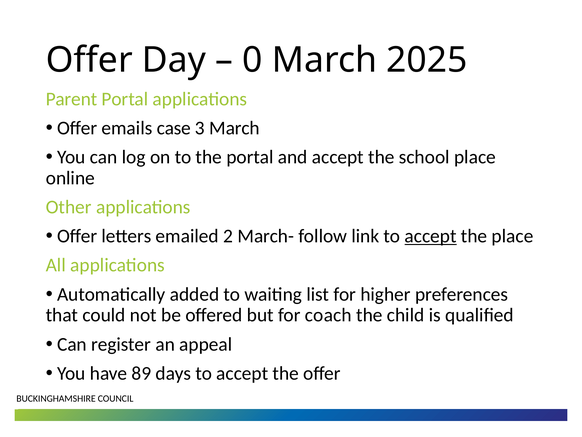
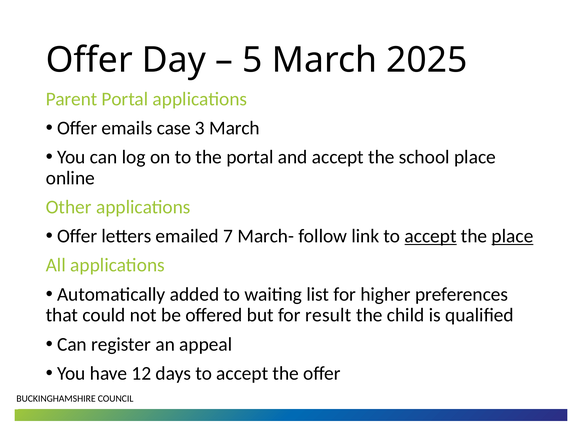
0: 0 -> 5
2: 2 -> 7
place at (512, 236) underline: none -> present
coach: coach -> result
89: 89 -> 12
